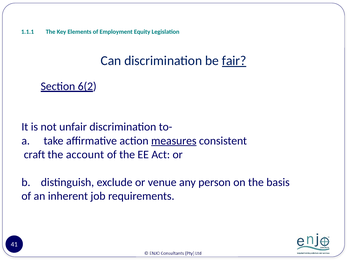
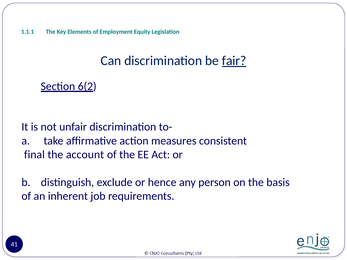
measures underline: present -> none
craft: craft -> final
venue: venue -> hence
